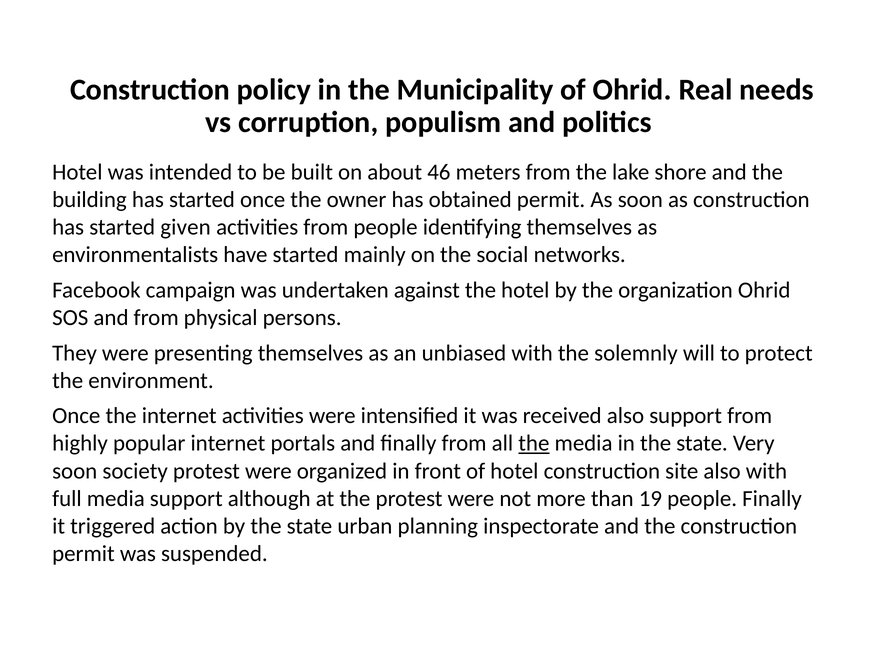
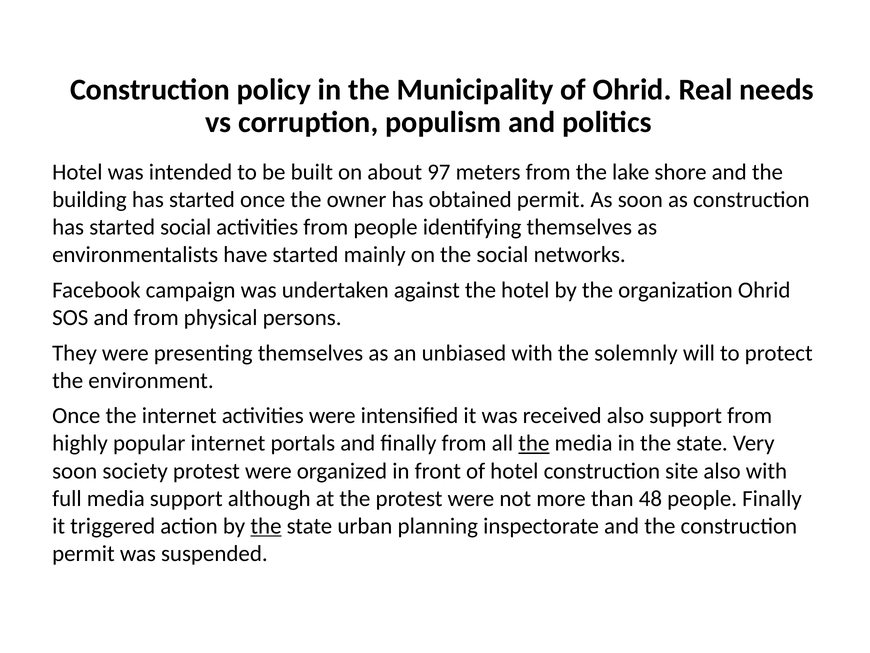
46: 46 -> 97
started given: given -> social
19: 19 -> 48
the at (266, 526) underline: none -> present
